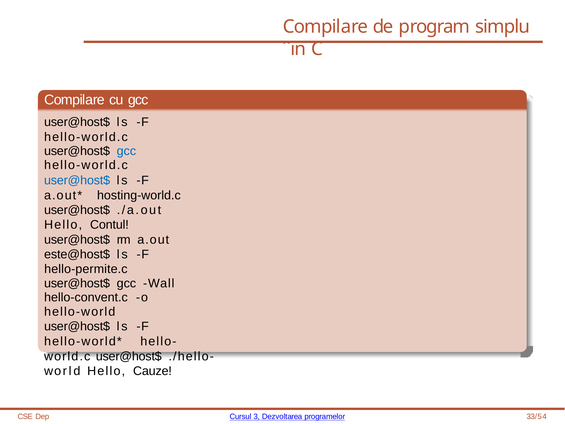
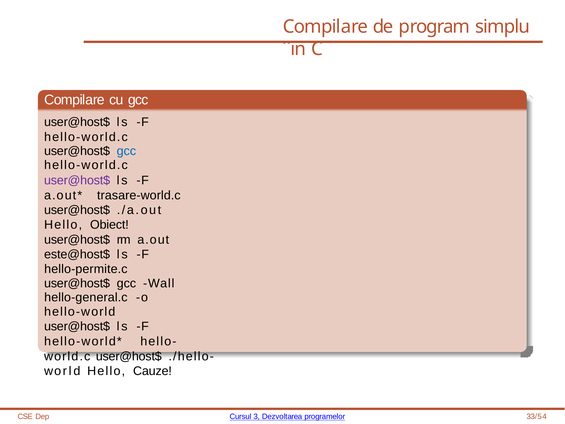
user@host$ at (77, 181) colour: blue -> purple
hosting-world.c: hosting-world.c -> trasare-world.c
Contul: Contul -> Obiect
hello-convent.c: hello-convent.c -> hello-general.c
